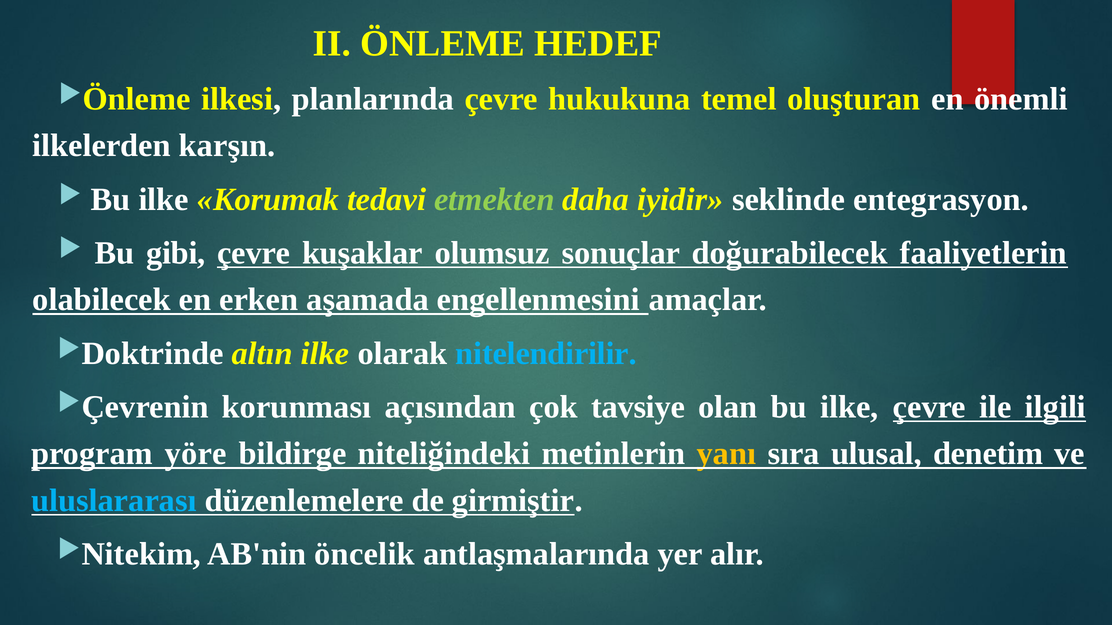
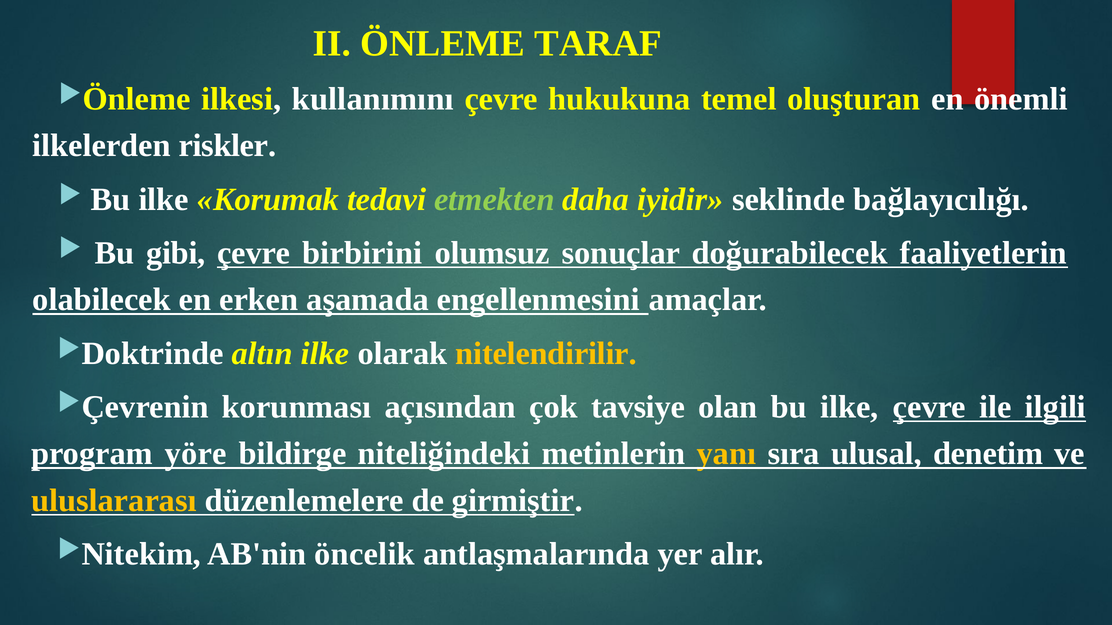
HEDEF: HEDEF -> TARAF
planlarında: planlarında -> kullanımını
karşın: karşın -> riskler
entegrasyon: entegrasyon -> bağlayıcılığı
kuşaklar: kuşaklar -> birbirini
nitelendirilir colour: light blue -> yellow
uluslararası colour: light blue -> yellow
